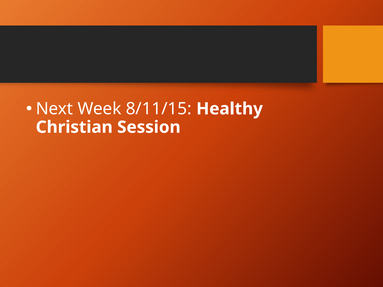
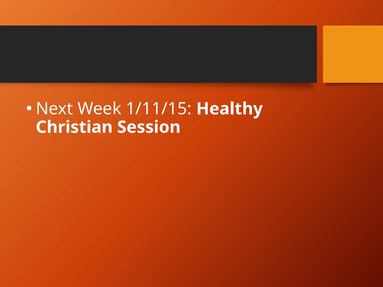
8/11/15: 8/11/15 -> 1/11/15
